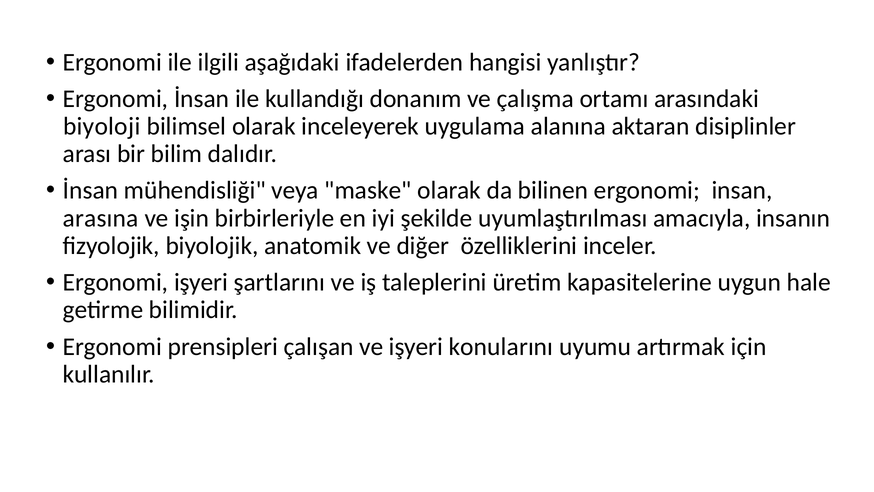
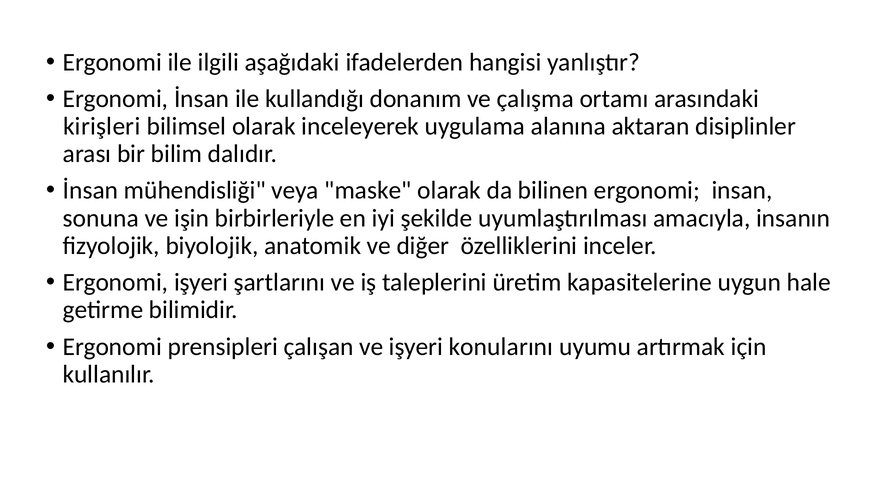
biyoloji: biyoloji -> kirişleri
arasına: arasına -> sonuna
